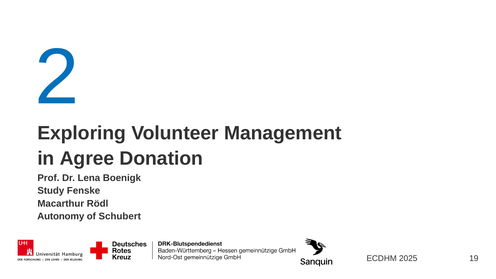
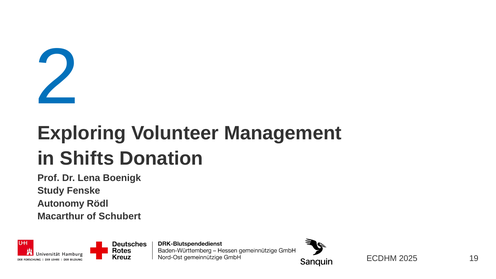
Agree: Agree -> Shifts
Macarthur: Macarthur -> Autonomy
Autonomy: Autonomy -> Macarthur
